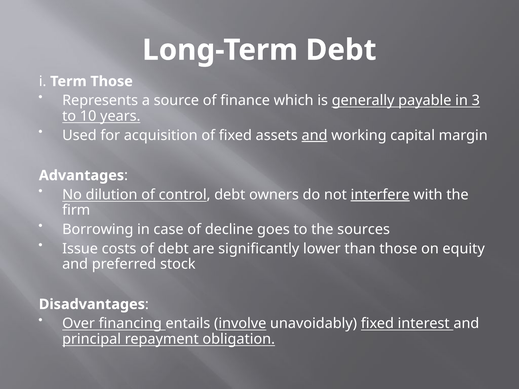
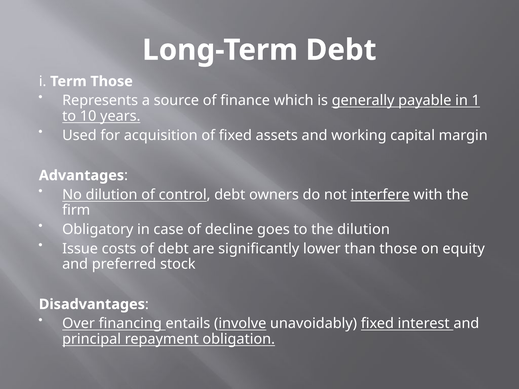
3: 3 -> 1
and at (315, 135) underline: present -> none
Borrowing: Borrowing -> Obligatory
the sources: sources -> dilution
